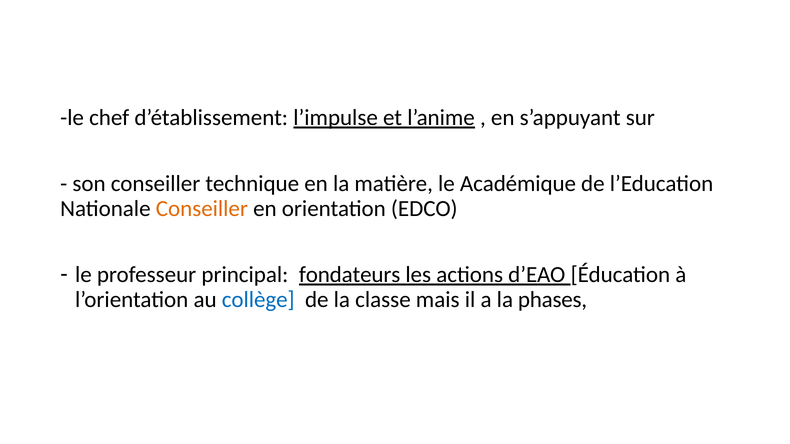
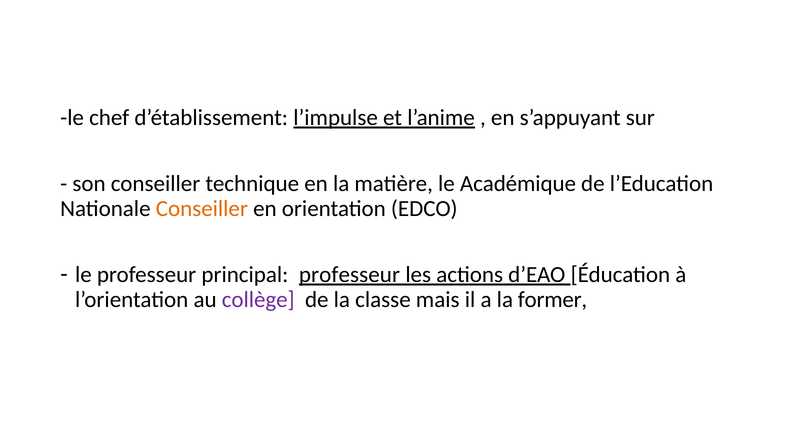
principal fondateurs: fondateurs -> professeur
collège colour: blue -> purple
phases: phases -> former
